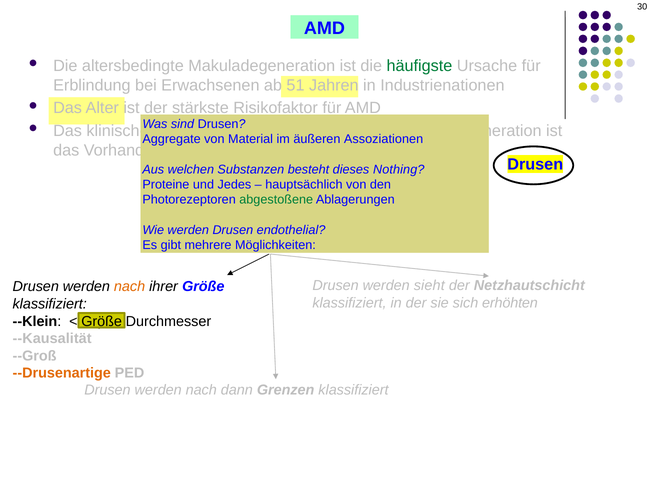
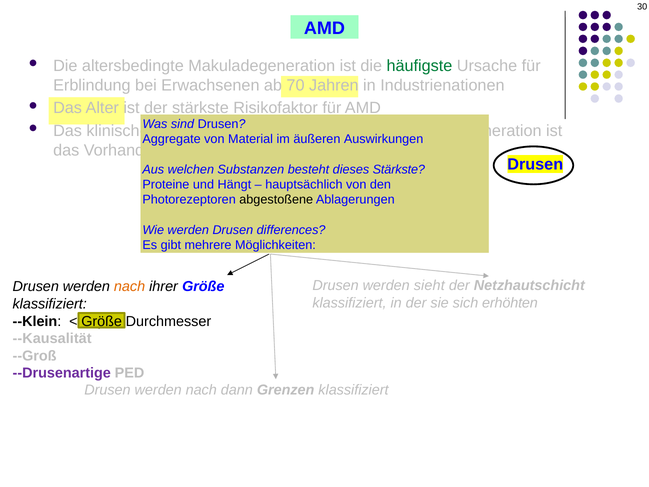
51: 51 -> 70
Assoziationen: Assoziationen -> Auswirkungen
dieses Nothing: Nothing -> Stärkste
Jedes: Jedes -> Hängt
abgestoßene colour: green -> black
endothelial: endothelial -> differences
--Drusenartige colour: orange -> purple
